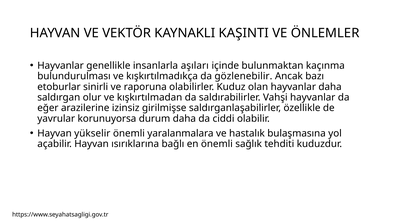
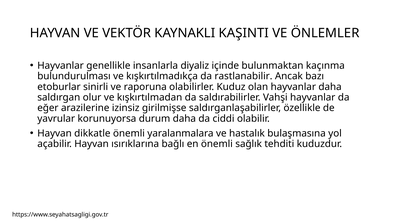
aşıları: aşıları -> diyaliz
gözlenebilir: gözlenebilir -> rastlanabilir
yükselir: yükselir -> dikkatle
